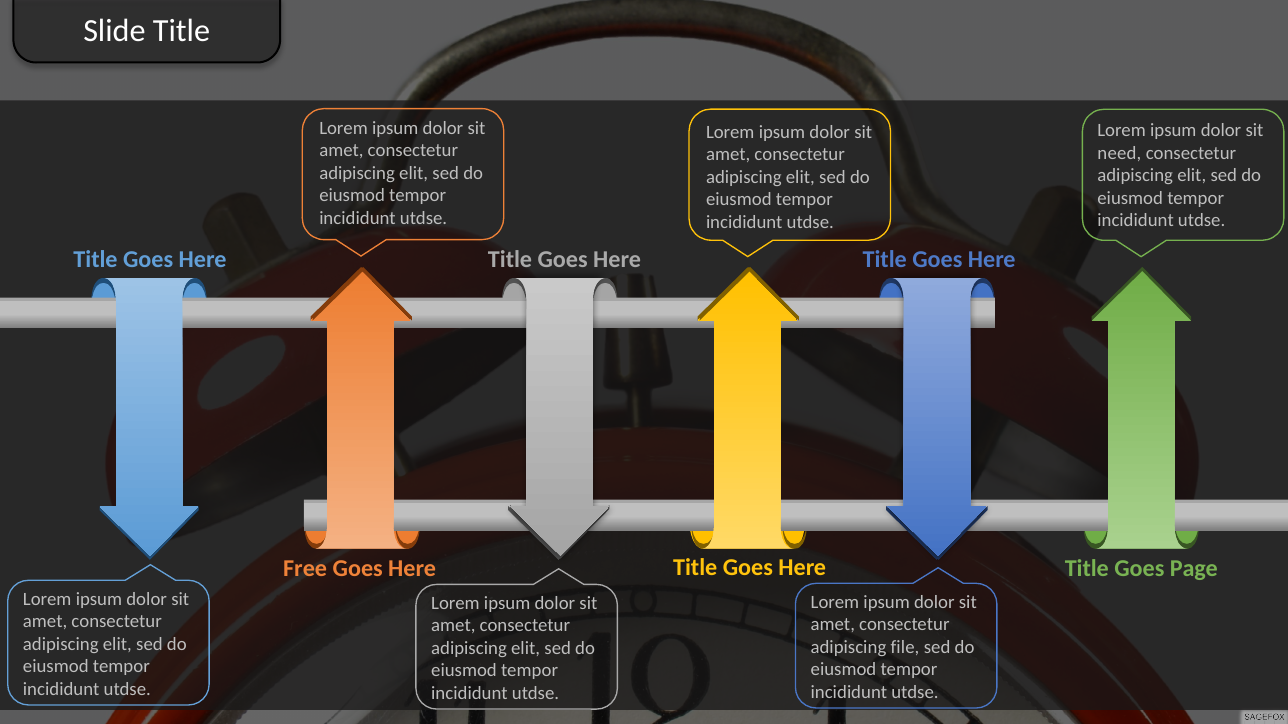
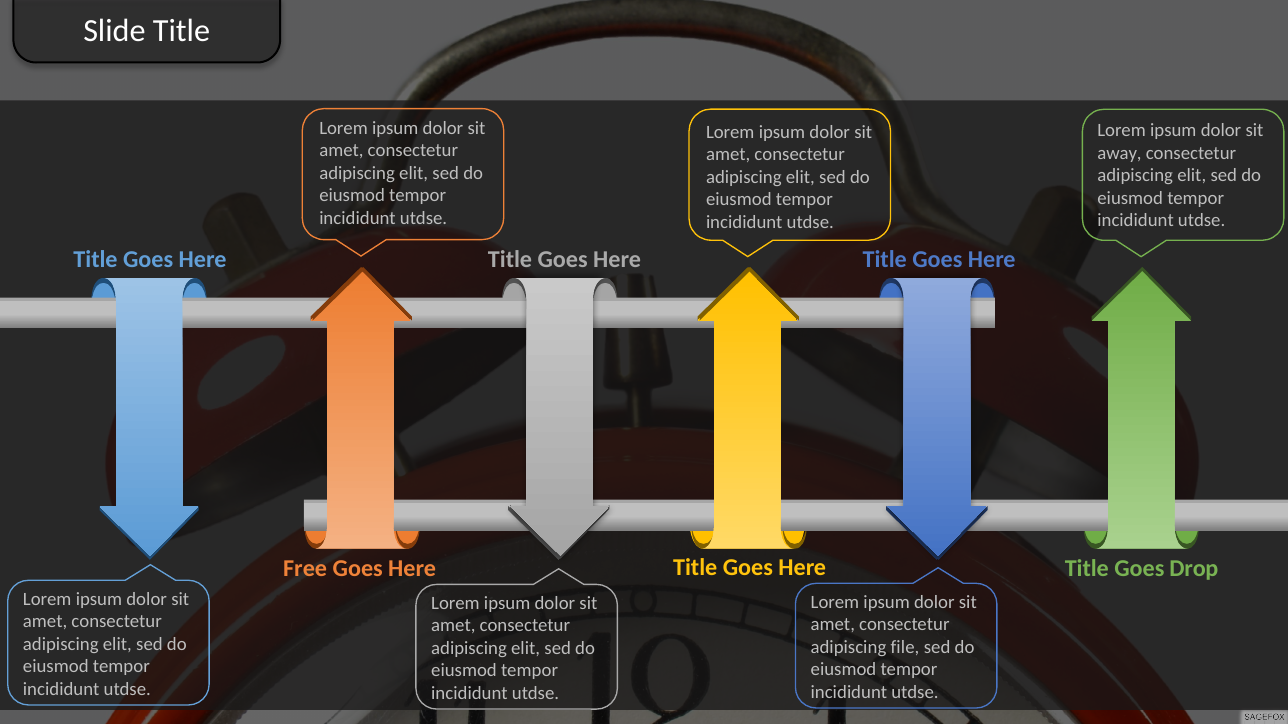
need: need -> away
Page: Page -> Drop
